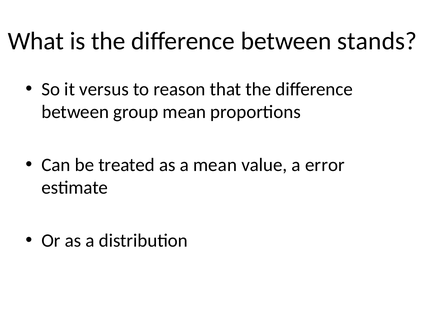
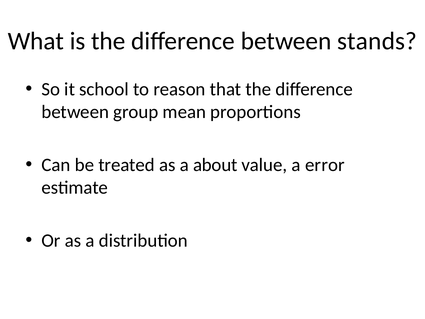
versus: versus -> school
a mean: mean -> about
